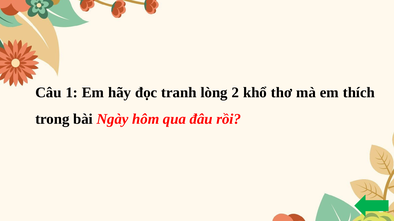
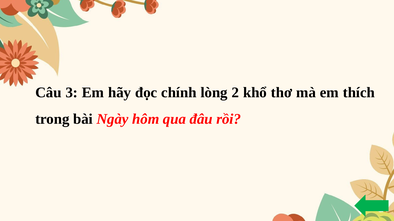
1: 1 -> 3
tranh: tranh -> chính
